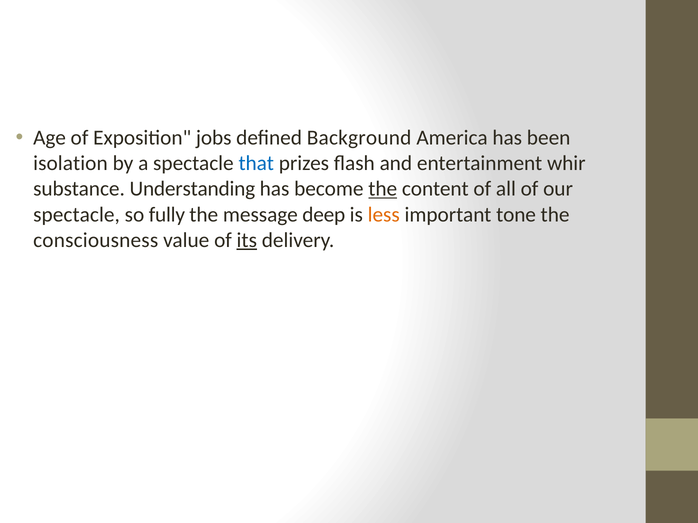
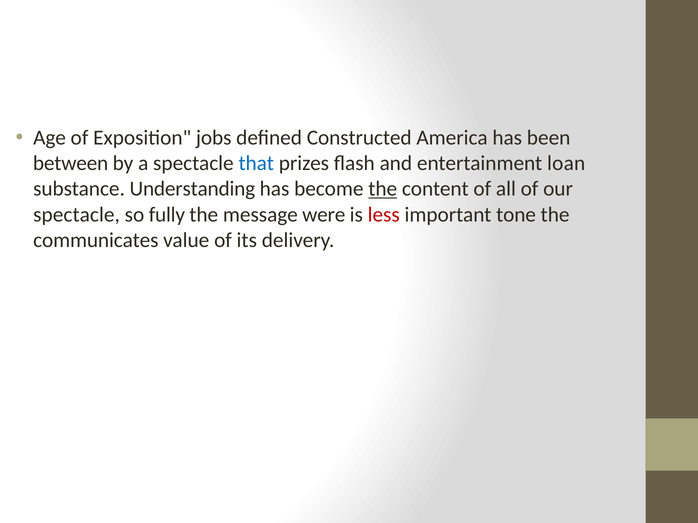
Background: Background -> Constructed
isolation: isolation -> between
whir: whir -> loan
deep: deep -> were
less colour: orange -> red
consciousness: consciousness -> communicates
its underline: present -> none
